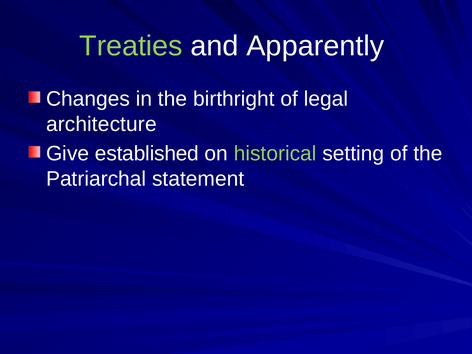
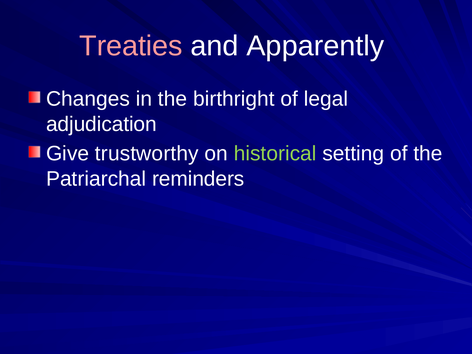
Treaties colour: light green -> pink
architecture: architecture -> adjudication
established: established -> trustworthy
statement: statement -> reminders
